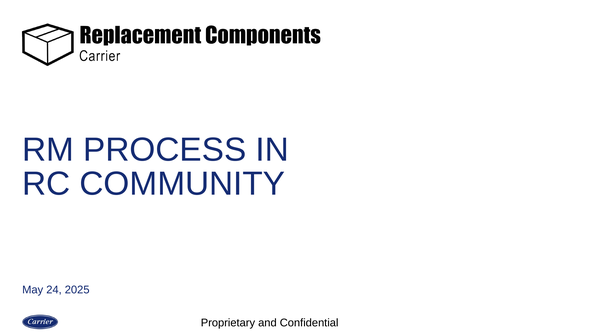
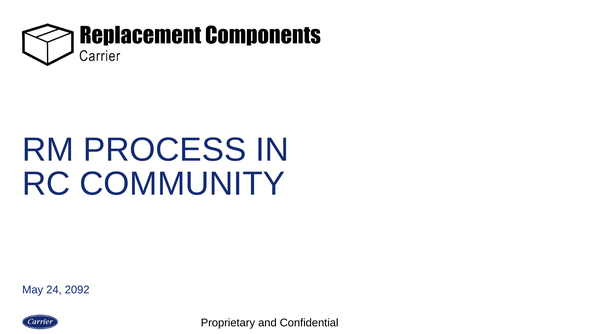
2025: 2025 -> 2092
